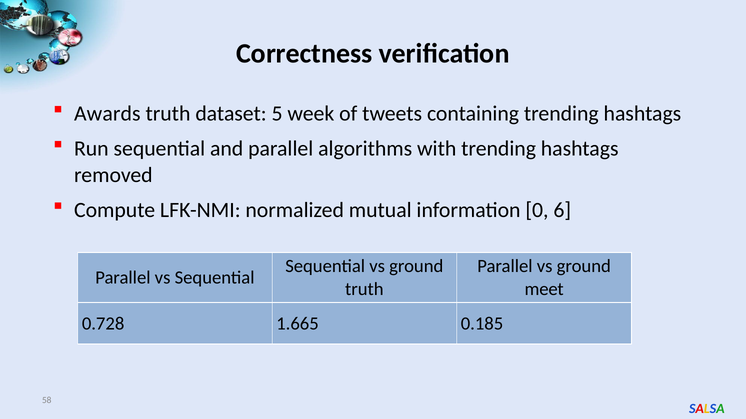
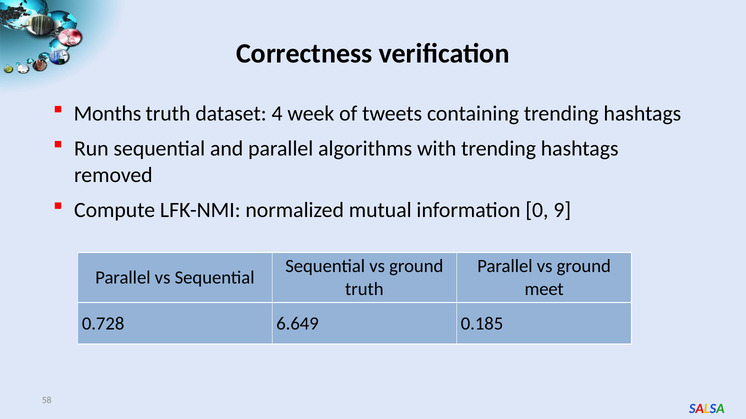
Awards: Awards -> Months
5: 5 -> 4
6: 6 -> 9
1.665: 1.665 -> 6.649
